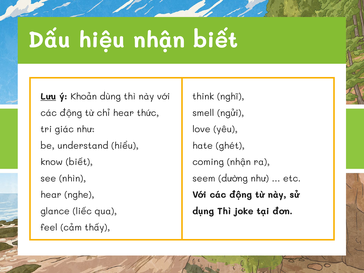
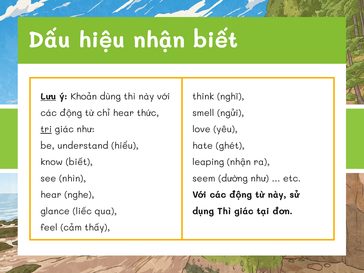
tri underline: none -> present
coming: coming -> leaping
Thì joke: joke -> giác
